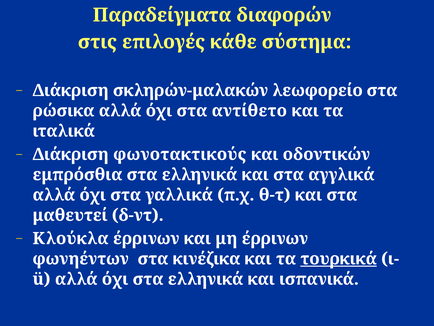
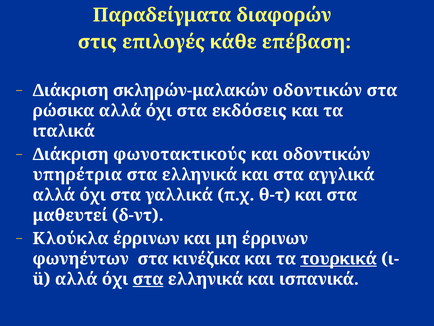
σύστημα: σύστημα -> επέβαση
σκληρών-μαλακών λεωφορείο: λεωφορείο -> οδοντικών
αντίθετο: αντίθετο -> εκδόσεις
εμπρόσθια: εμπρόσθια -> υπηρέτρια
στα at (148, 279) underline: none -> present
